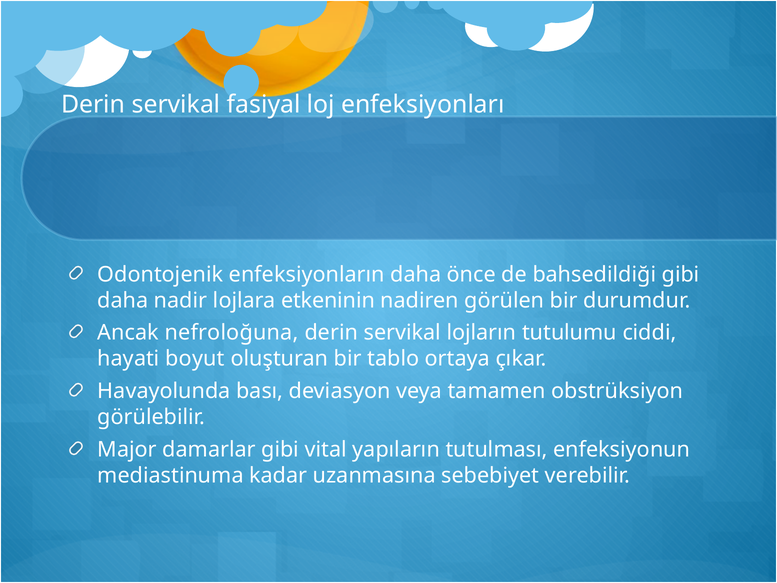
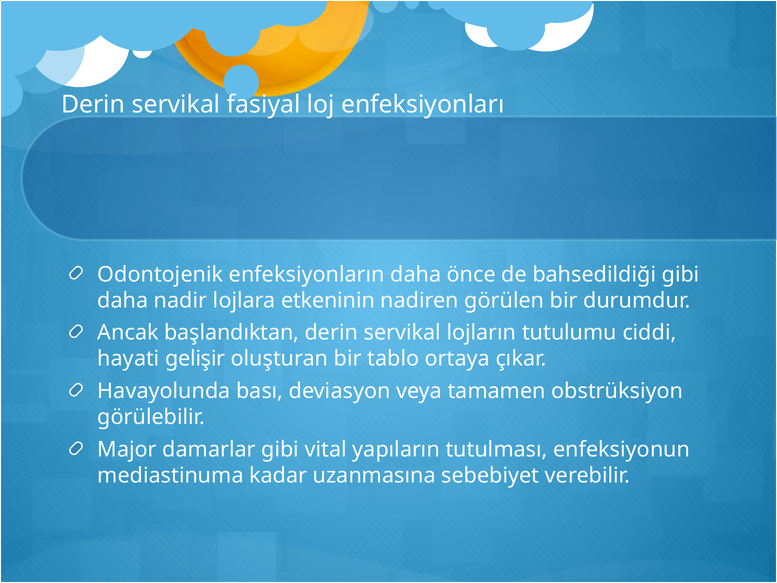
nefroloğuna: nefroloğuna -> başlandıktan
boyut: boyut -> gelişir
